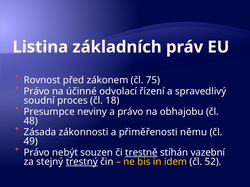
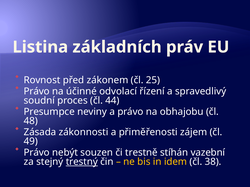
75: 75 -> 25
18: 18 -> 44
němu: němu -> zájem
trestně underline: present -> none
52: 52 -> 38
